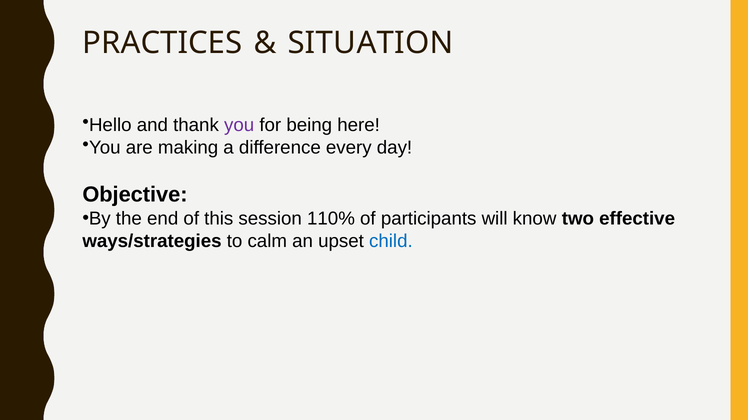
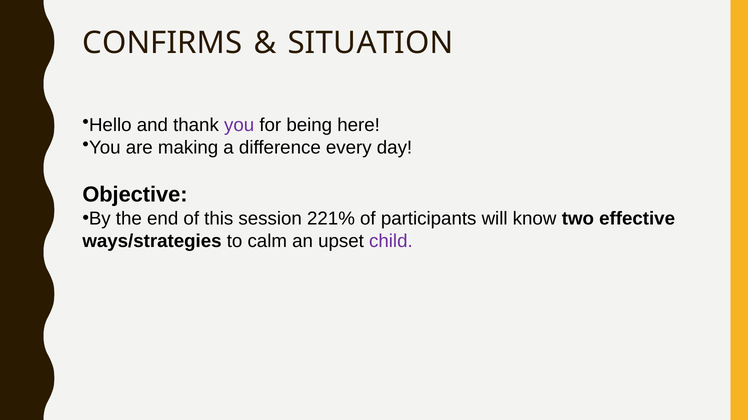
PRACTICES: PRACTICES -> CONFIRMS
110%: 110% -> 221%
child colour: blue -> purple
